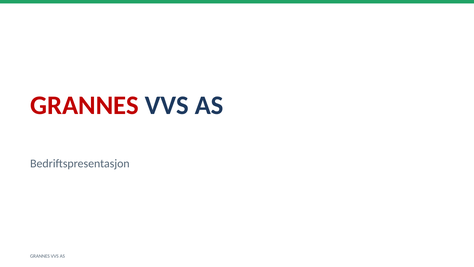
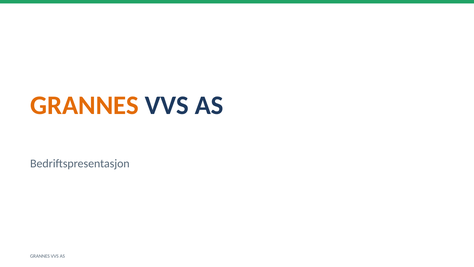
GRANNES at (84, 105) colour: red -> orange
